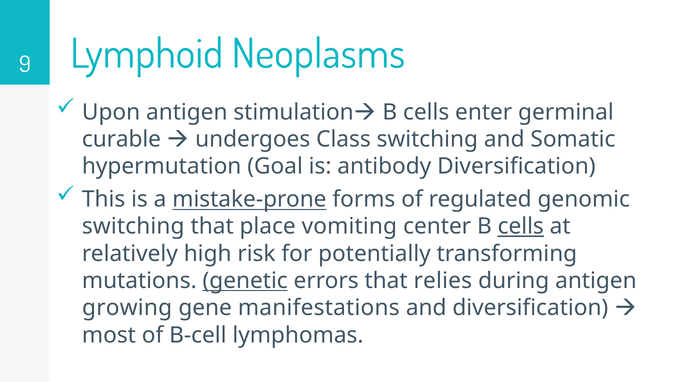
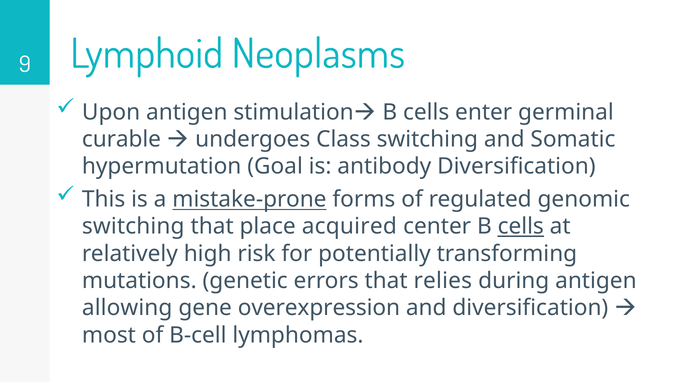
vomiting: vomiting -> acquired
genetic underline: present -> none
growing: growing -> allowing
manifestations: manifestations -> overexpression
